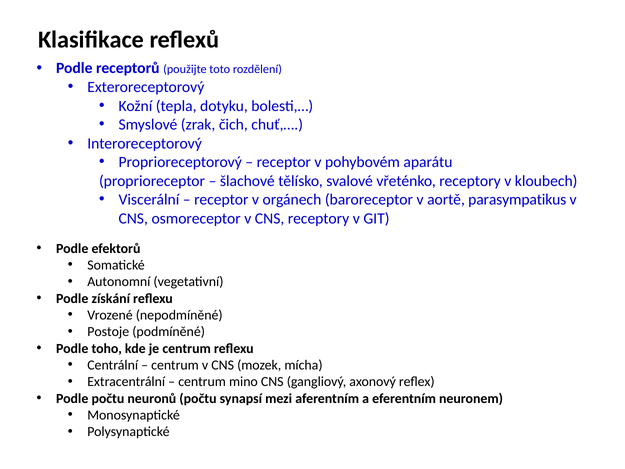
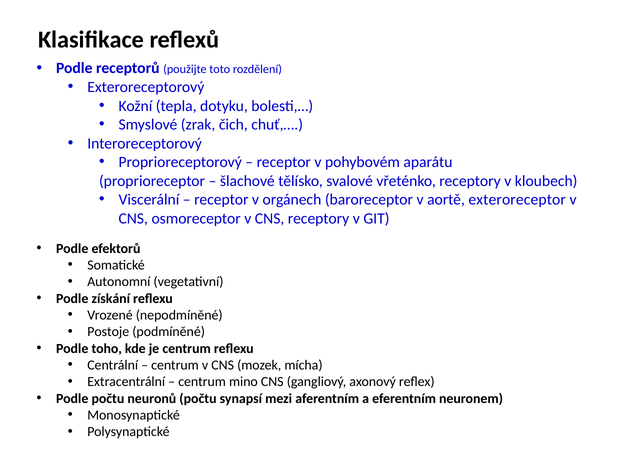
parasympatikus: parasympatikus -> exteroreceptor
